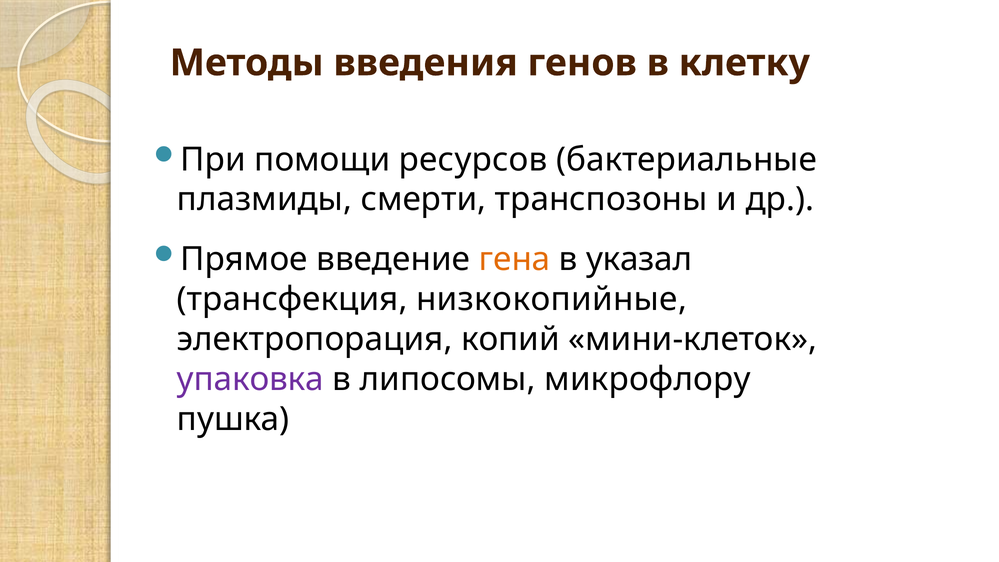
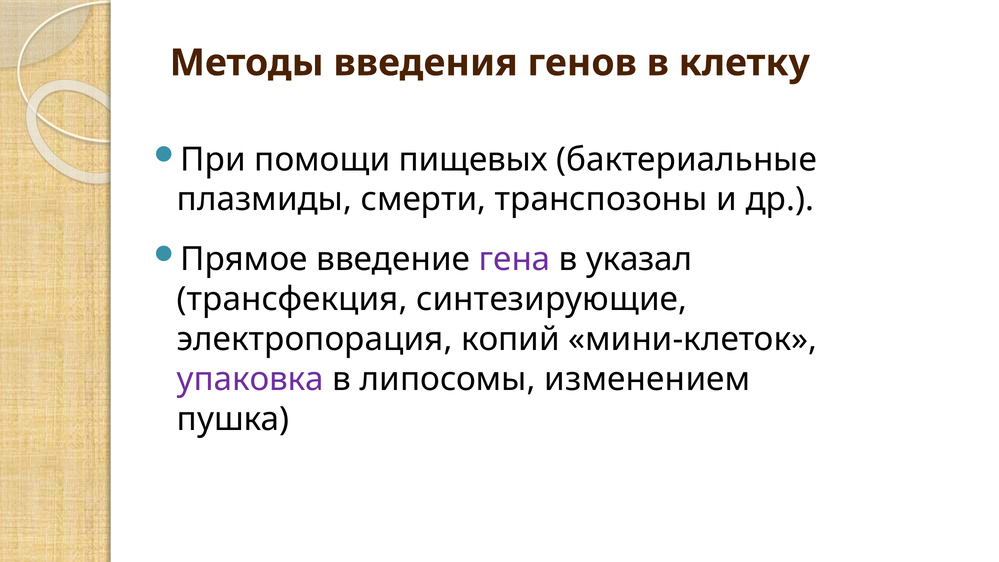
ресурсов: ресурсов -> пищевых
гена colour: orange -> purple
низкокопийные: низкокопийные -> синтезирующие
микрофлору: микрофлору -> изменением
